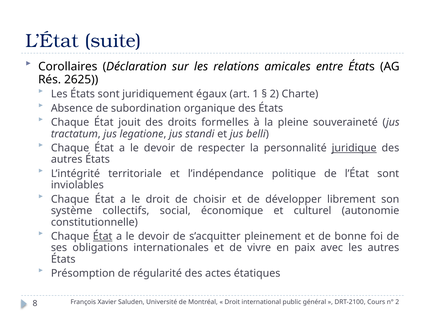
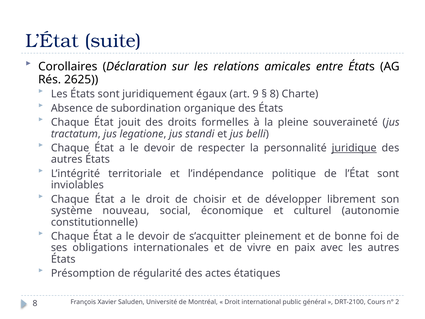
1: 1 -> 9
2 at (274, 94): 2 -> 8
collectifs: collectifs -> nouveau
État at (103, 236) underline: present -> none
